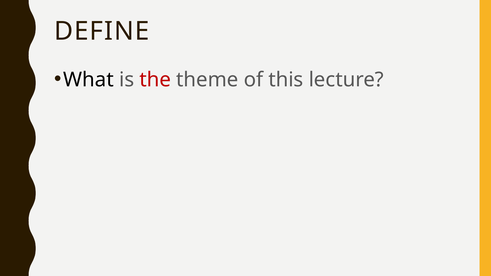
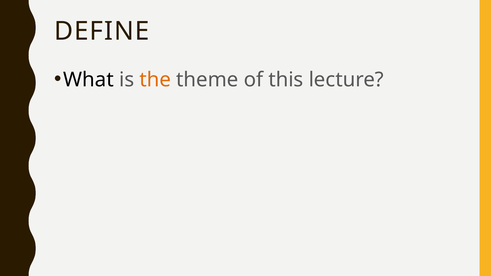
the colour: red -> orange
